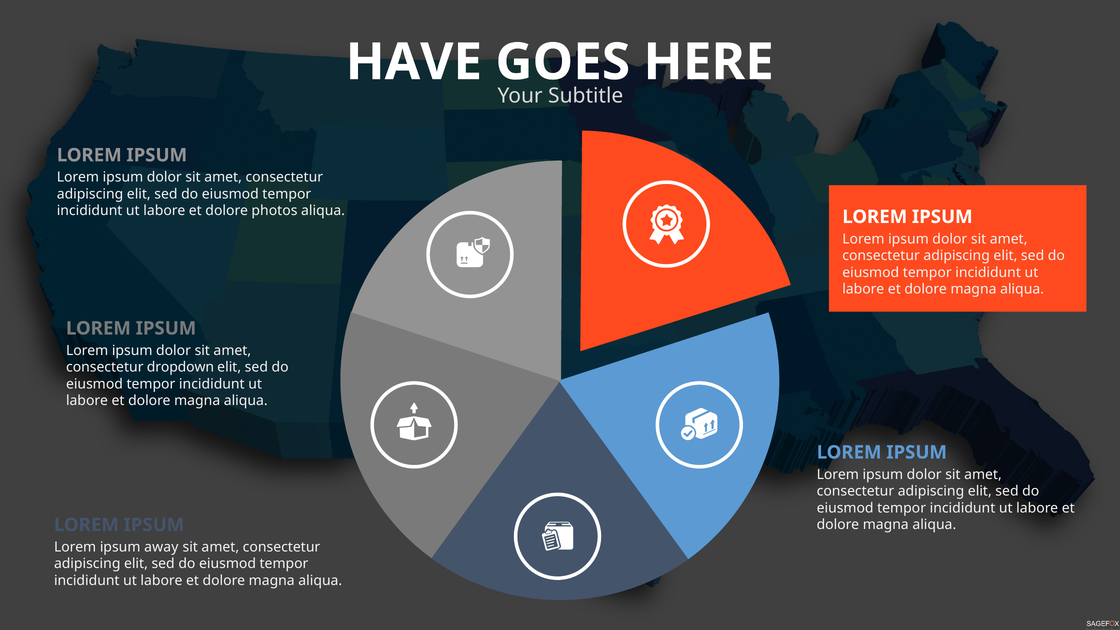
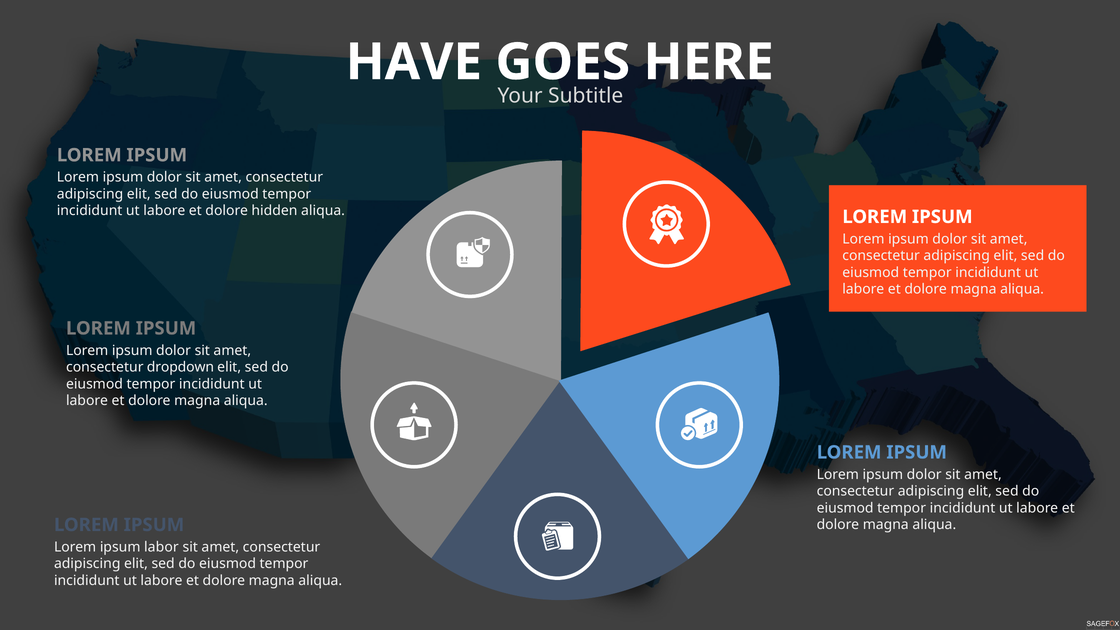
photos: photos -> hidden
away: away -> labor
